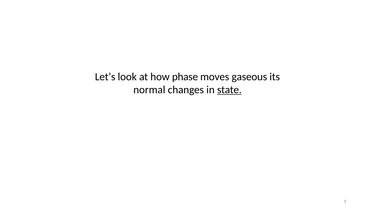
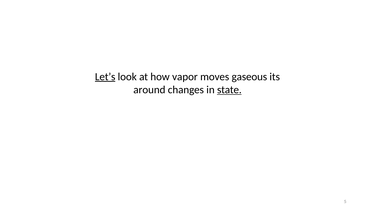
Let’s underline: none -> present
phase: phase -> vapor
normal: normal -> around
